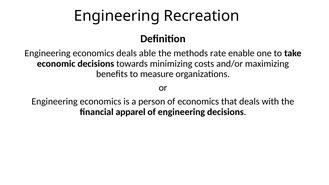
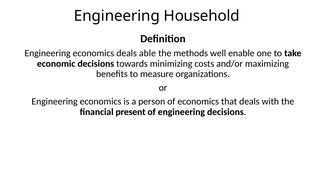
Recreation: Recreation -> Household
rate: rate -> well
apparel: apparel -> present
